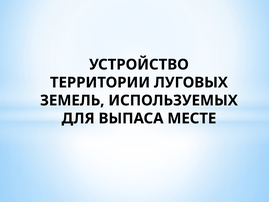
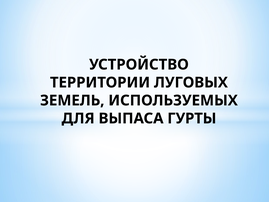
МЕСТЕ: МЕСТЕ -> ГУРТЫ
